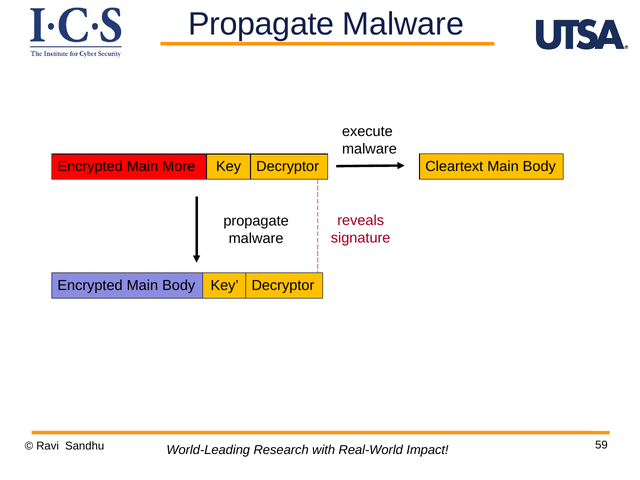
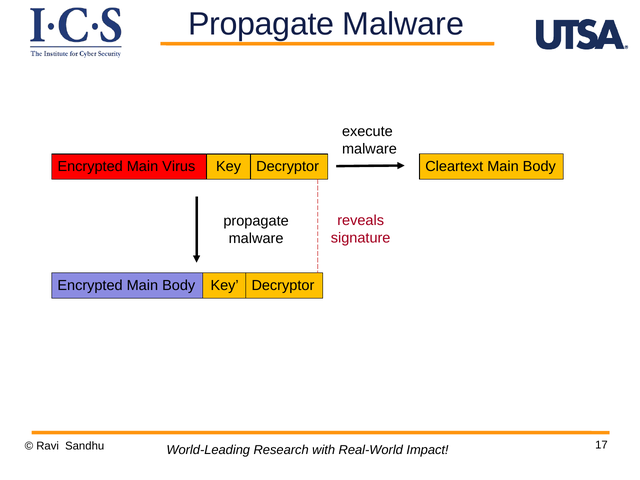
More: More -> Virus
59: 59 -> 17
